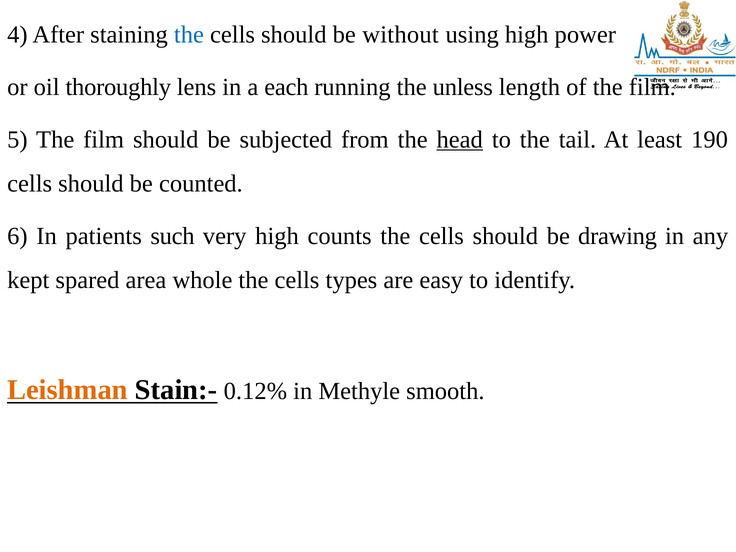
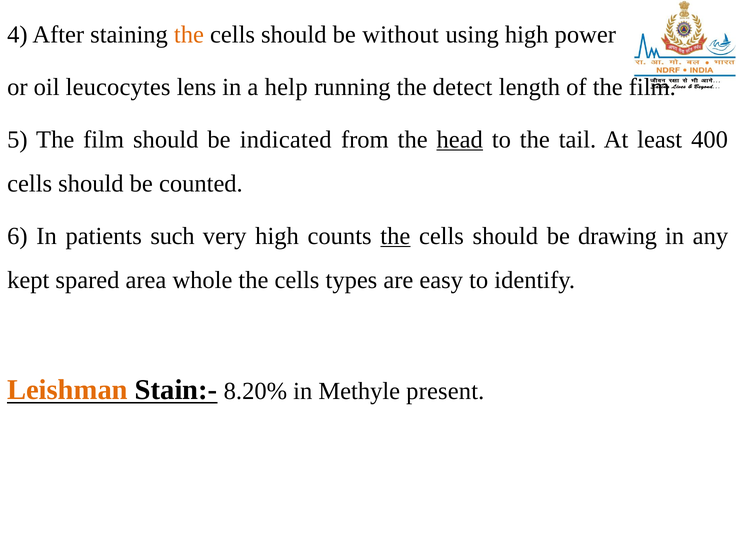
the at (189, 35) colour: blue -> orange
thoroughly: thoroughly -> leucocytes
each: each -> help
unless: unless -> detect
subjected: subjected -> indicated
190: 190 -> 400
the at (395, 236) underline: none -> present
0.12%: 0.12% -> 8.20%
smooth: smooth -> present
